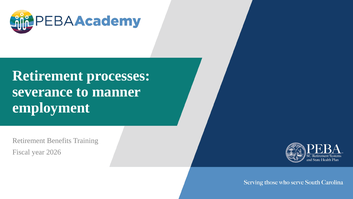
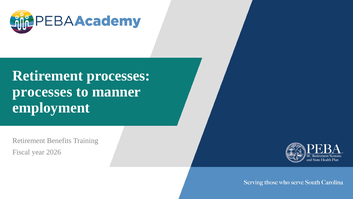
severance at (43, 92): severance -> processes
